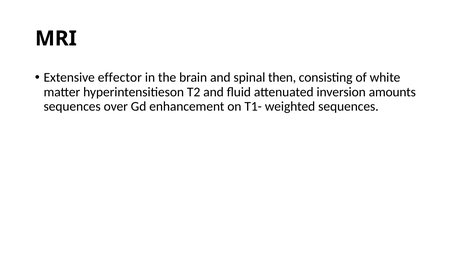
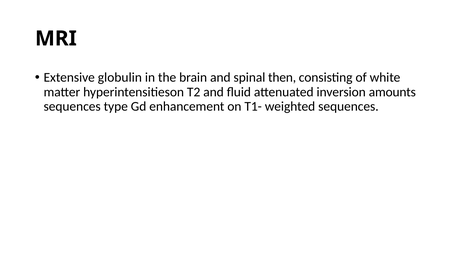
effector: effector -> globulin
over: over -> type
